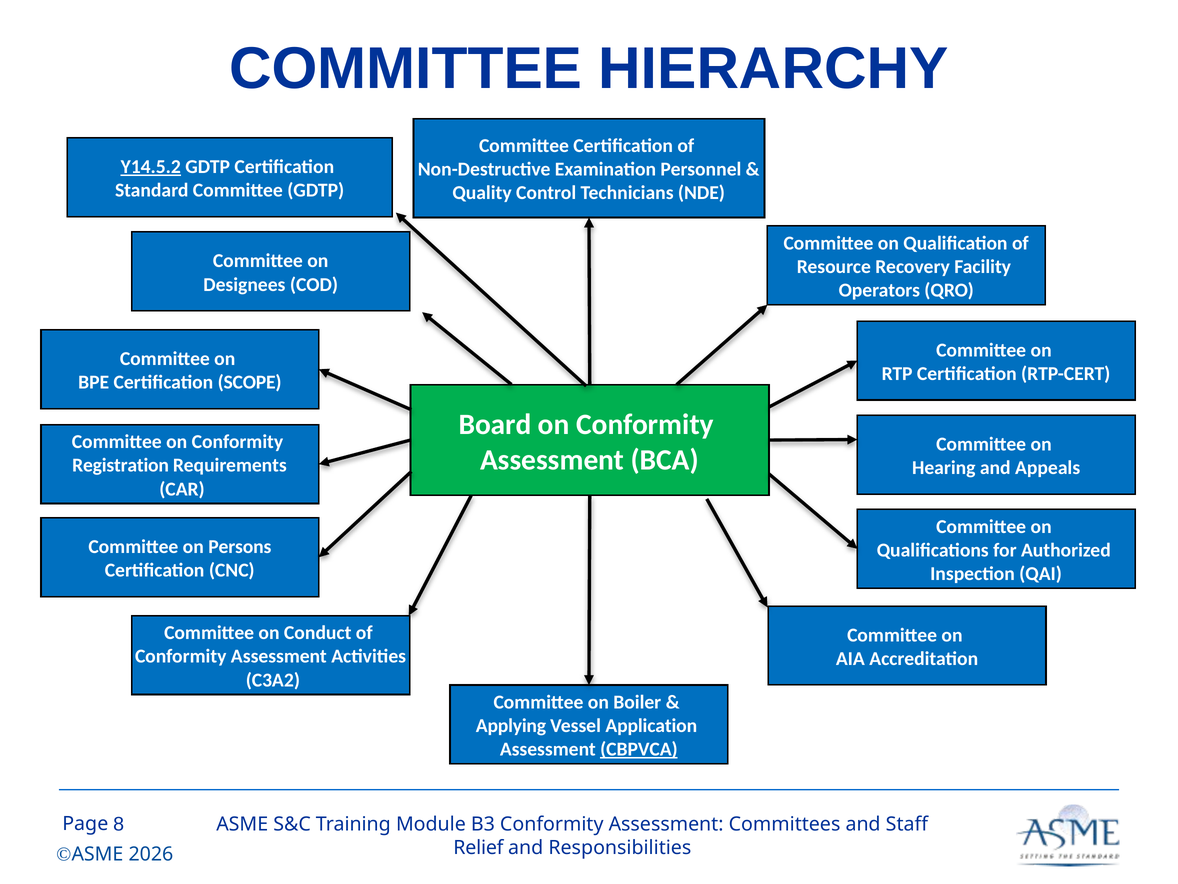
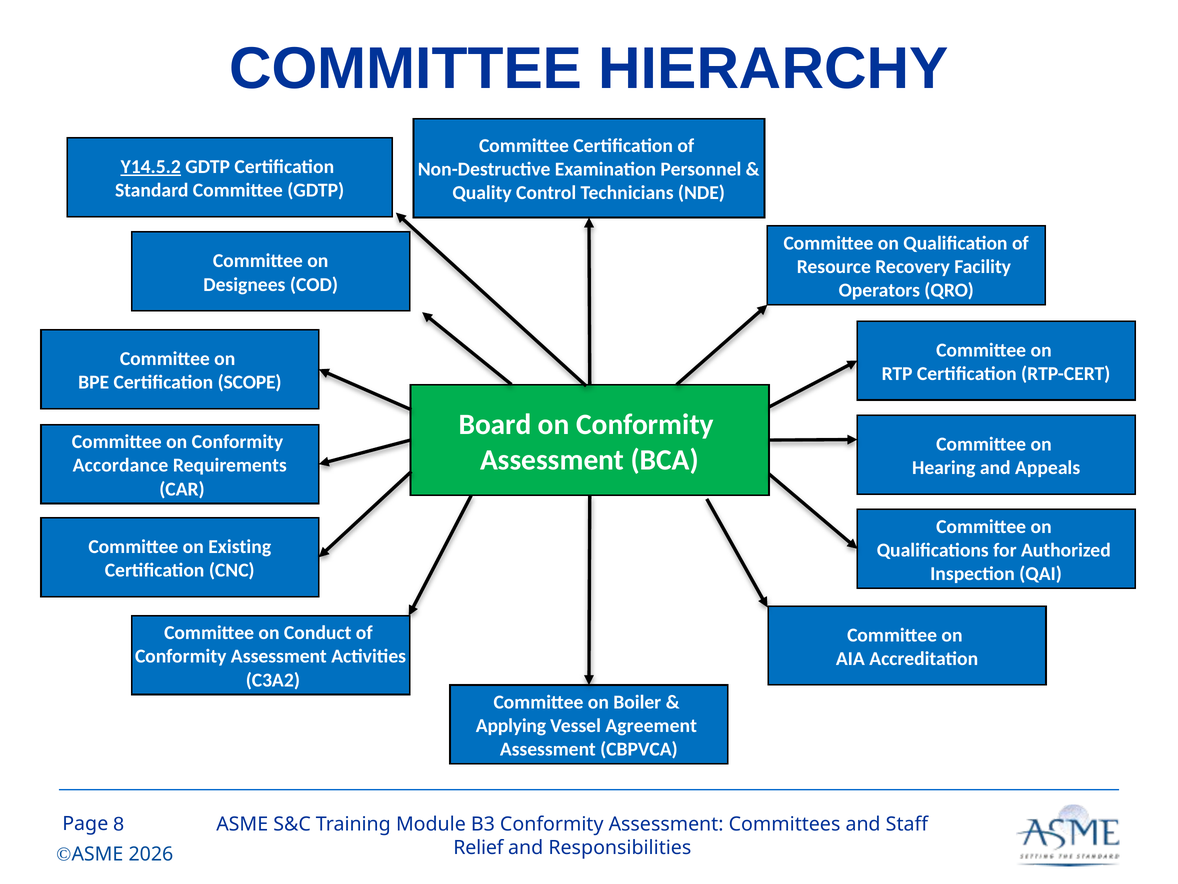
Registration: Registration -> Accordance
Persons: Persons -> Existing
Application: Application -> Agreement
CBPVCA underline: present -> none
